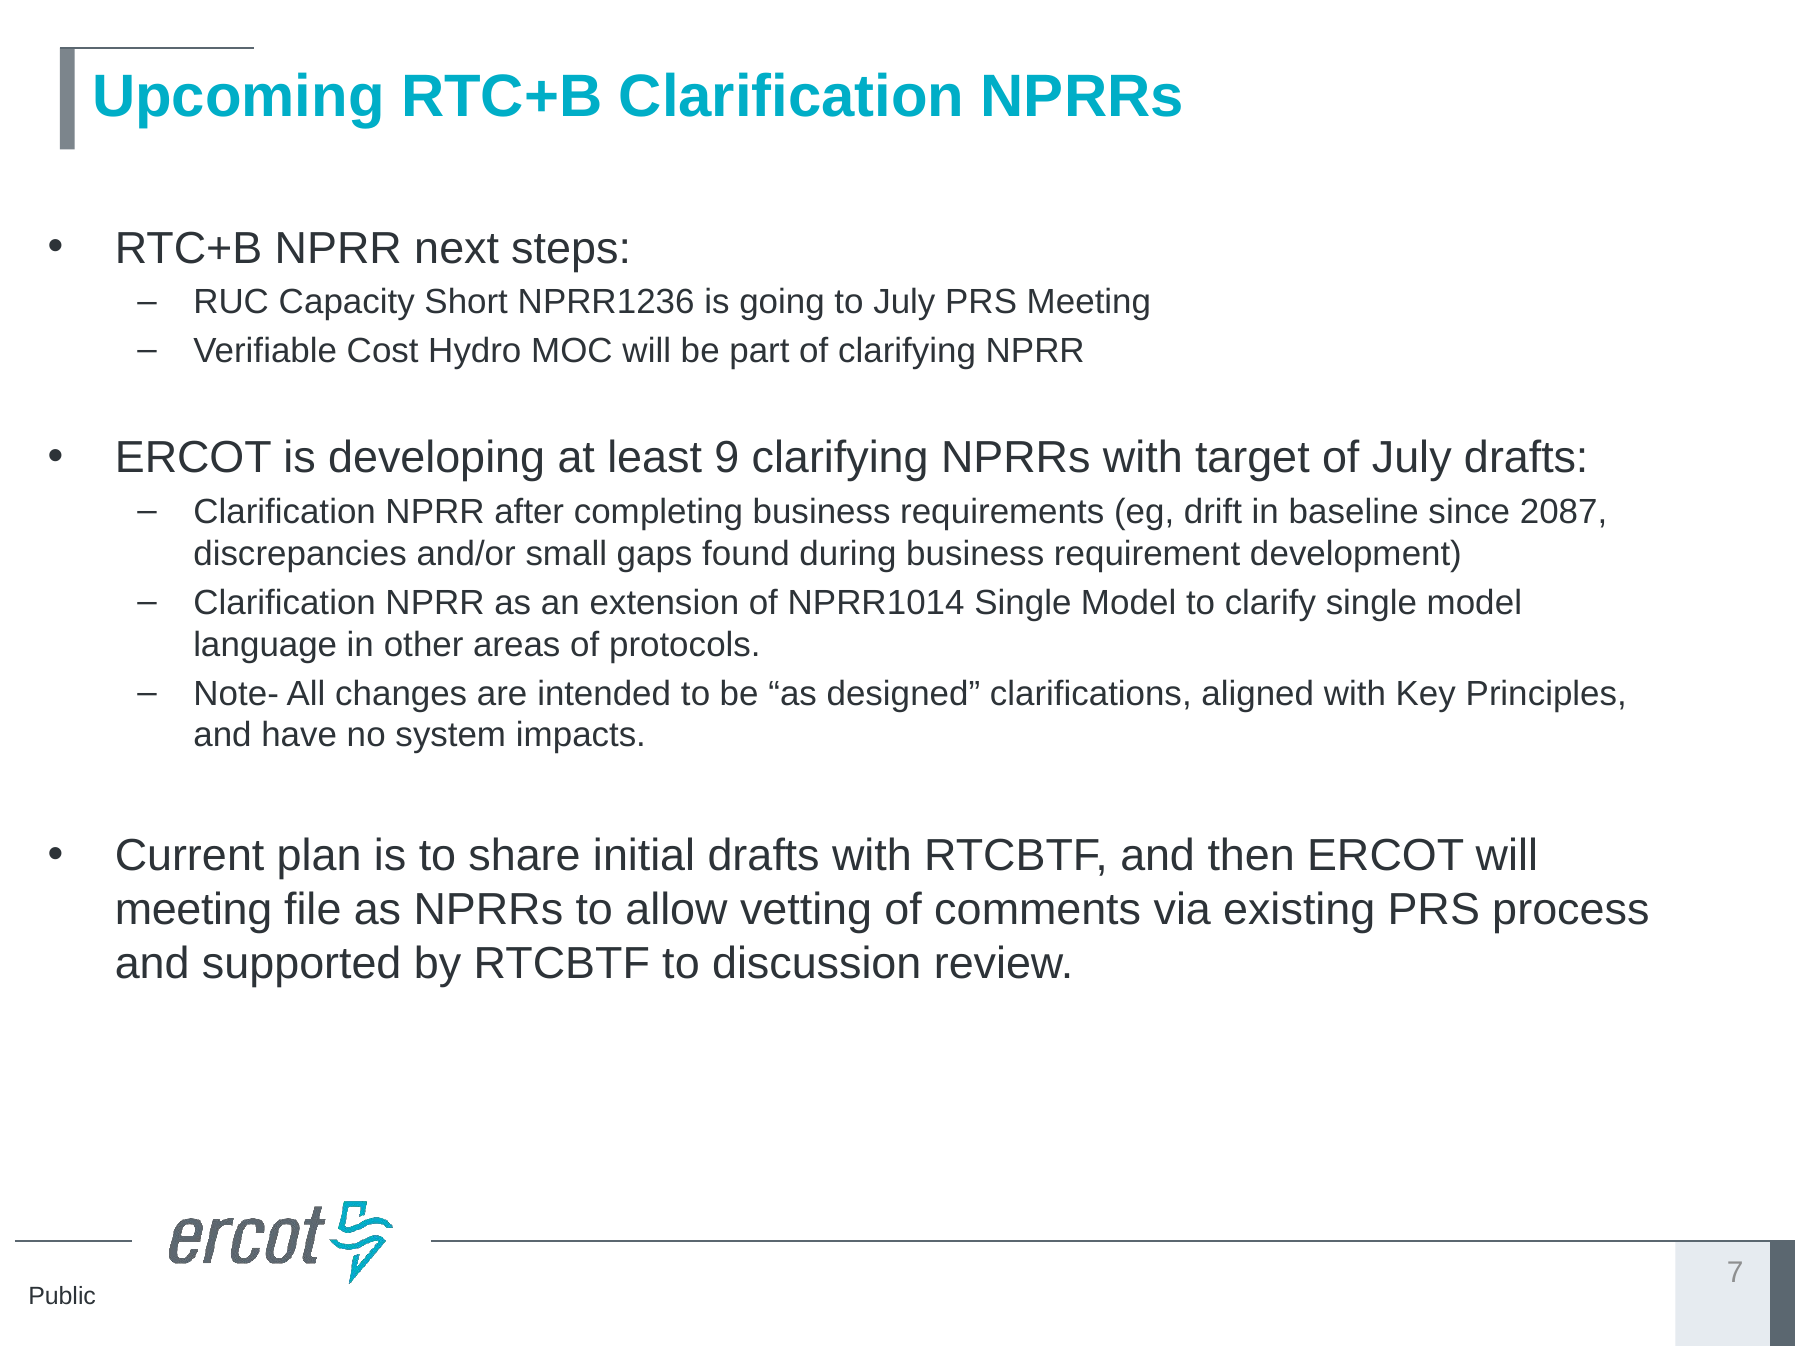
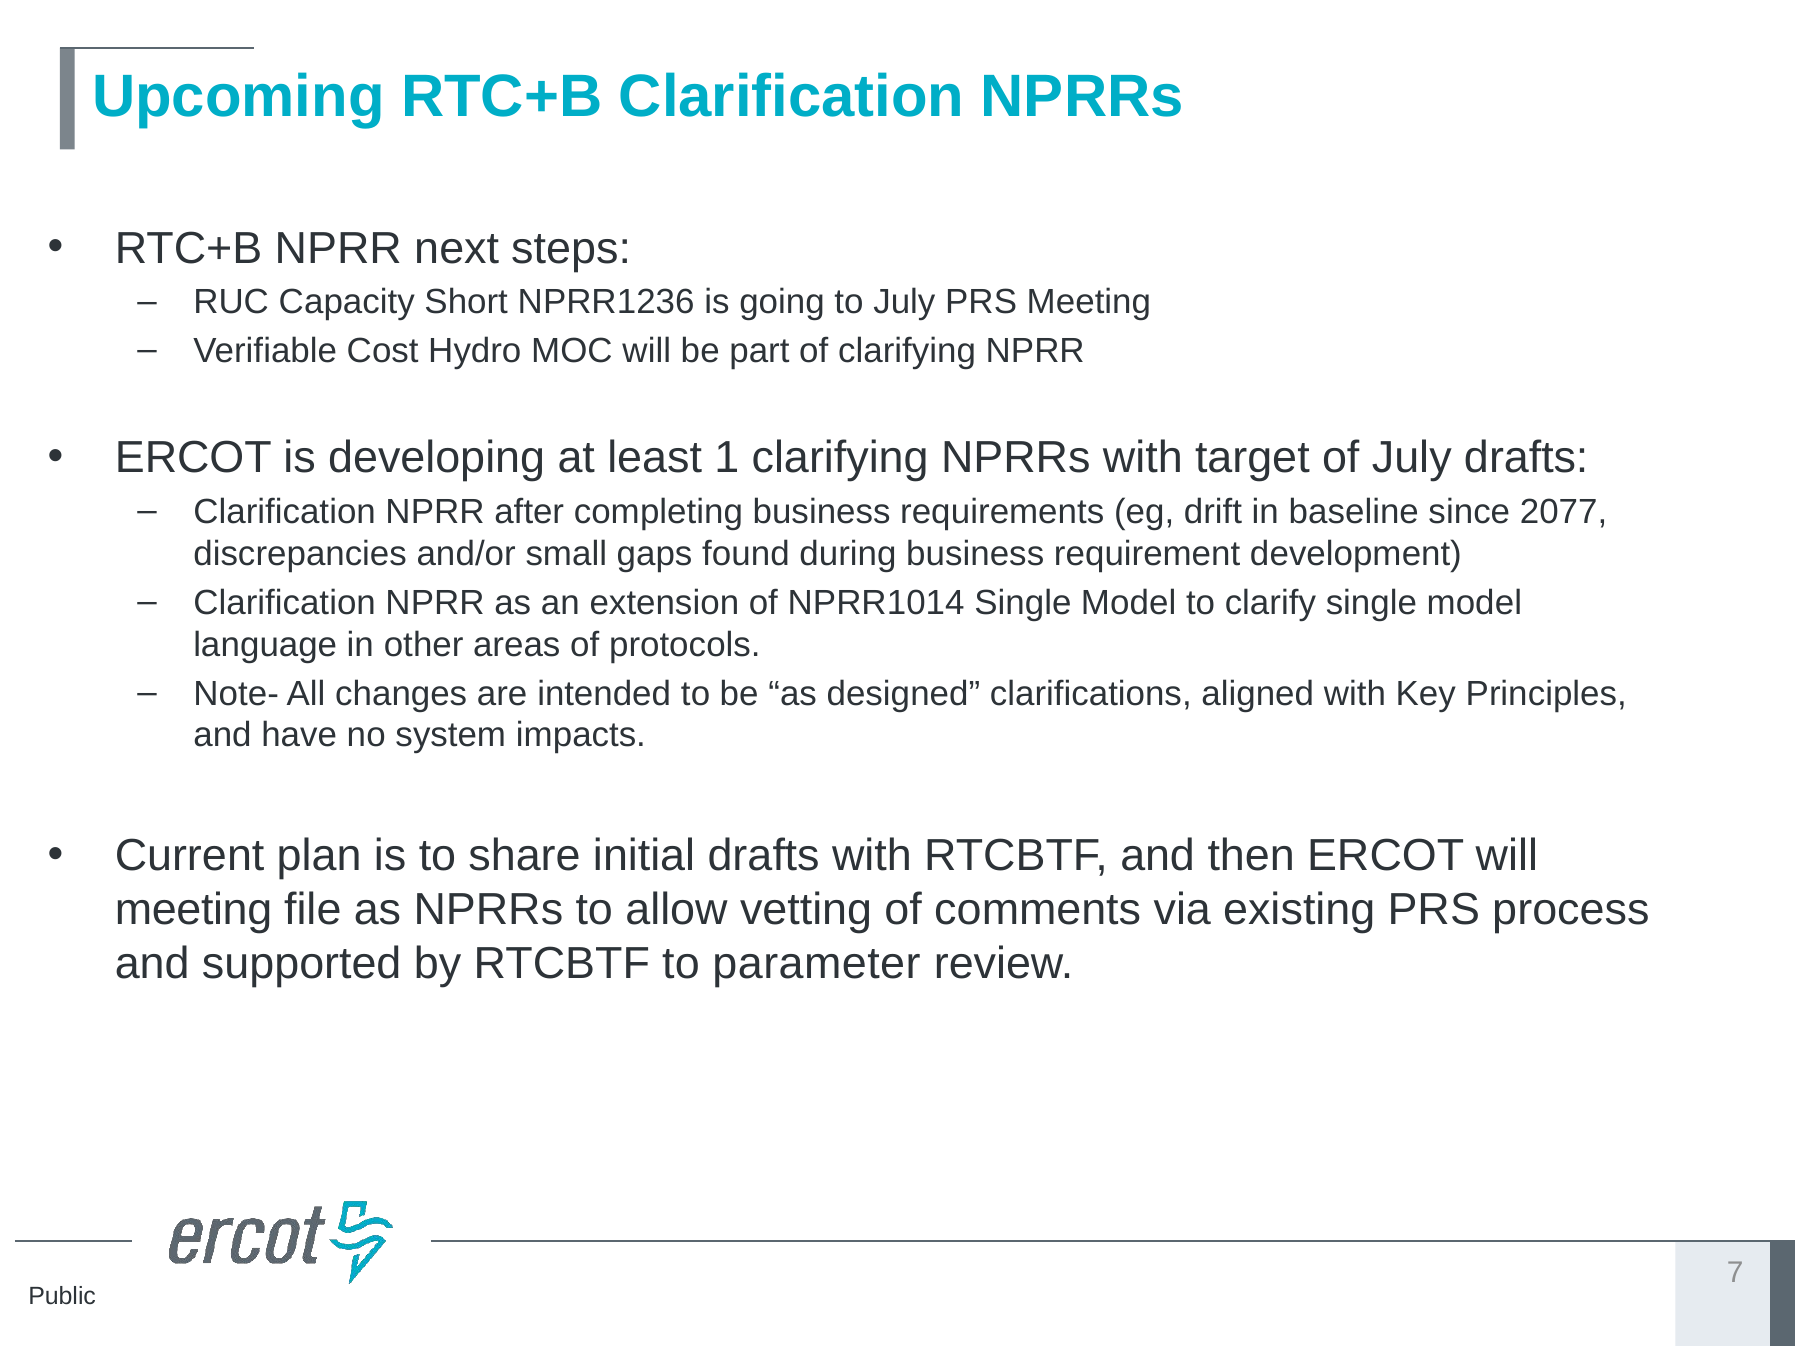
9: 9 -> 1
2087: 2087 -> 2077
discussion: discussion -> parameter
